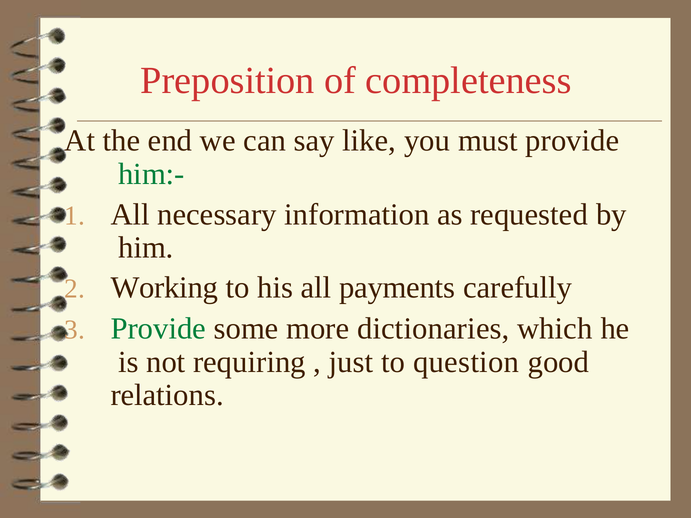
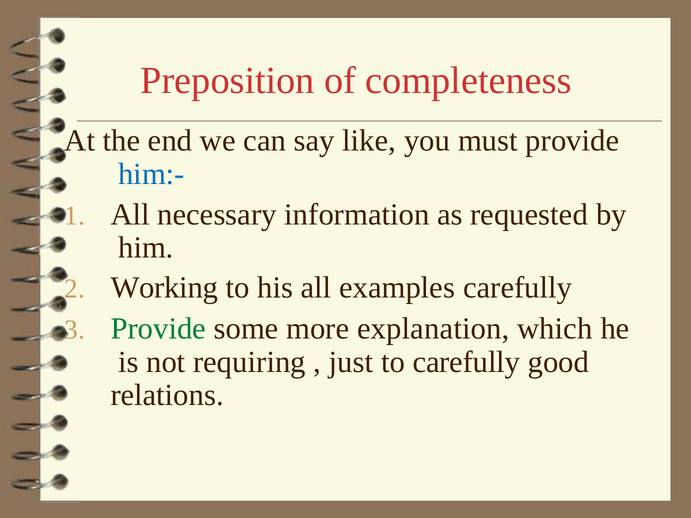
him:- colour: green -> blue
payments: payments -> examples
dictionaries: dictionaries -> explanation
to question: question -> carefully
